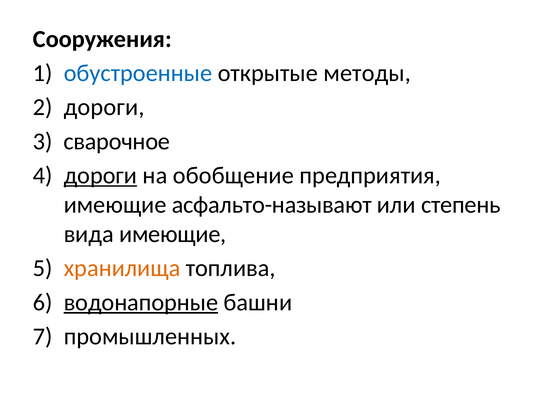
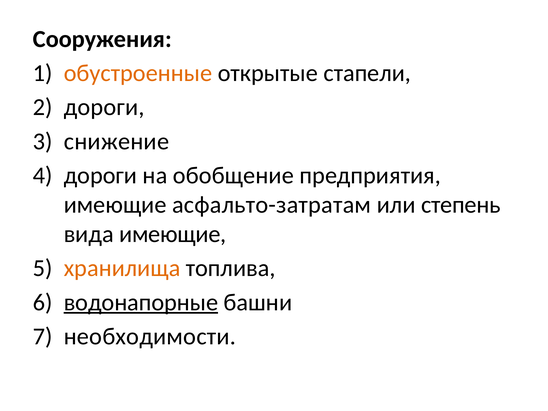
обустроенные colour: blue -> orange
методы: методы -> стапели
сварочное: сварочное -> снижение
дороги at (100, 176) underline: present -> none
асфальто-называют: асфальто-называют -> асфальто-затратам
промышленных: промышленных -> необходимости
